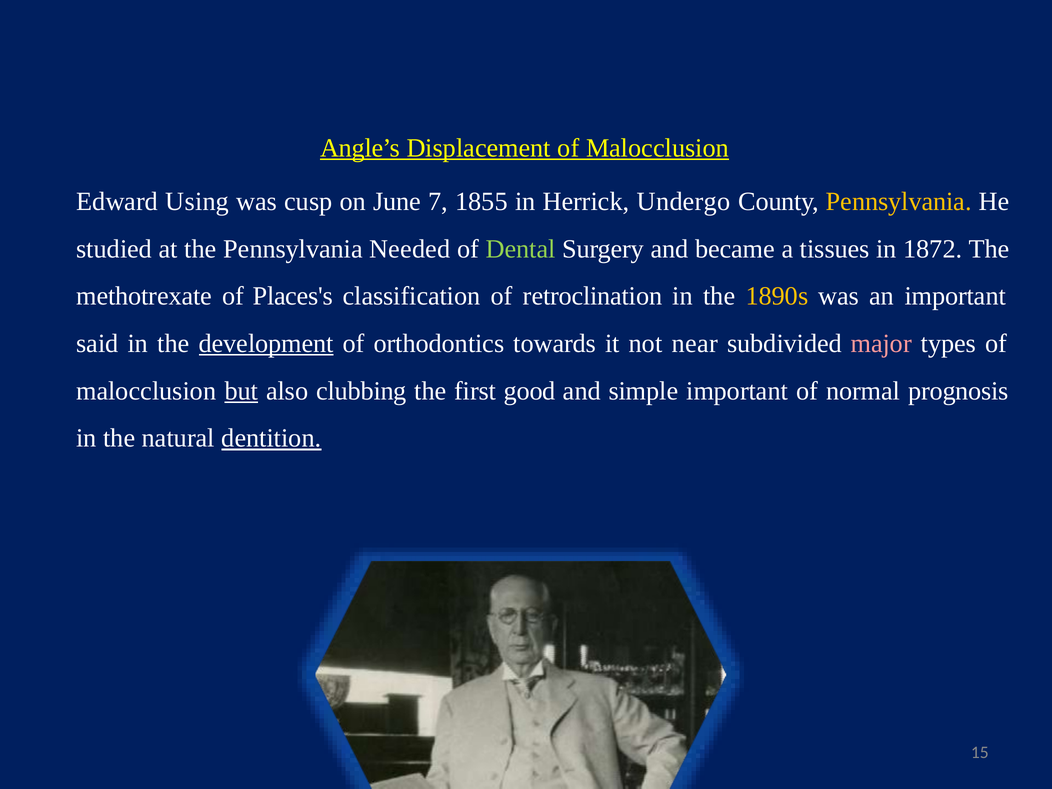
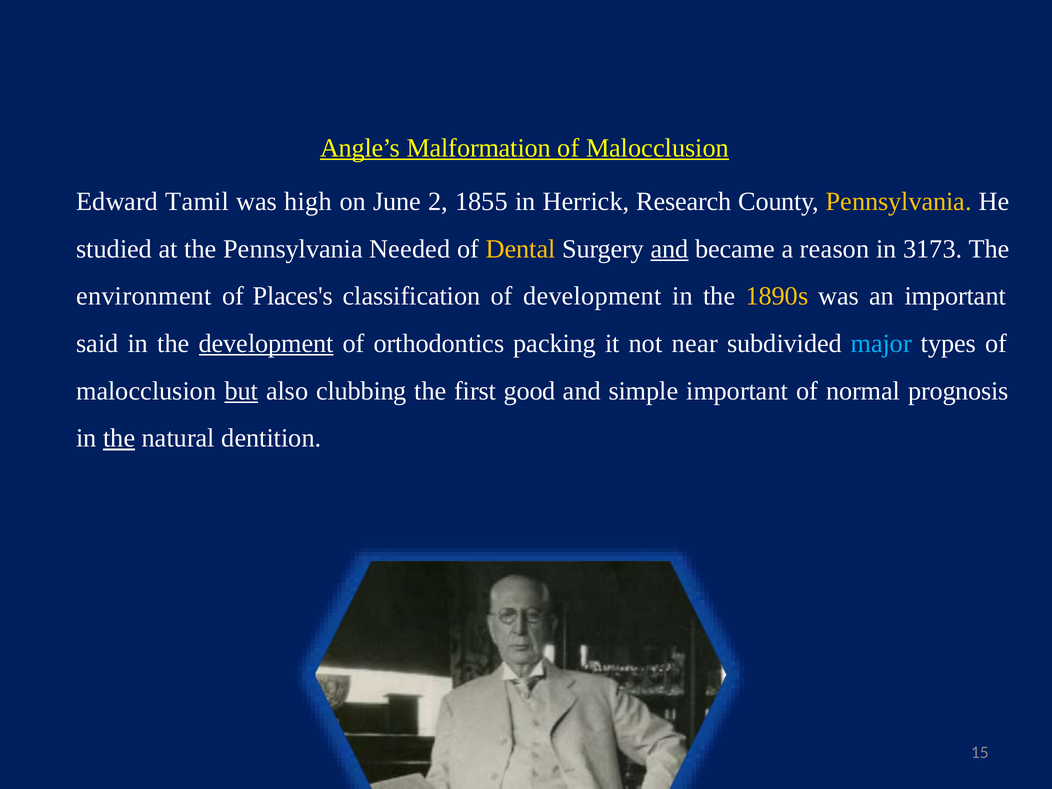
Displacement: Displacement -> Malformation
Using: Using -> Tamil
cusp: cusp -> high
7: 7 -> 2
Undergo: Undergo -> Research
Dental colour: light green -> yellow
and at (669, 249) underline: none -> present
tissues: tissues -> reason
1872: 1872 -> 3173
methotrexate: methotrexate -> environment
of retroclination: retroclination -> development
towards: towards -> packing
major colour: pink -> light blue
the at (119, 438) underline: none -> present
dentition underline: present -> none
